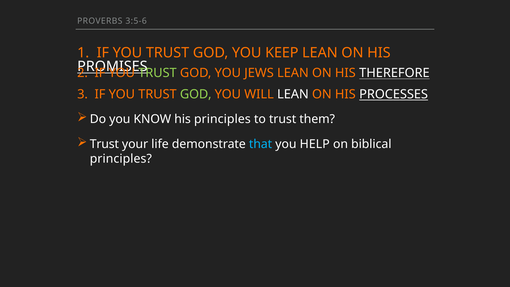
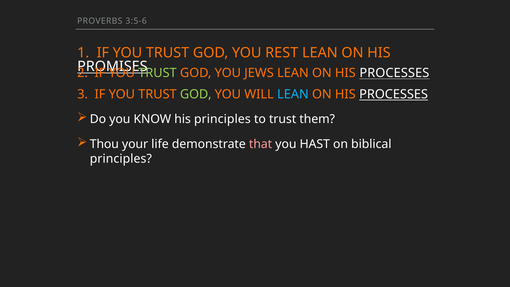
KEEP: KEEP -> REST
THEREFORE at (394, 73): THEREFORE -> PROCESSES
LEAN at (293, 94) colour: white -> light blue
Trust at (104, 144): Trust -> Thou
that colour: light blue -> pink
HELP: HELP -> HAST
